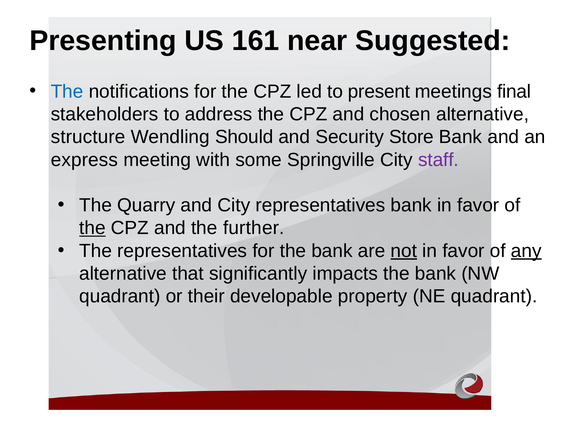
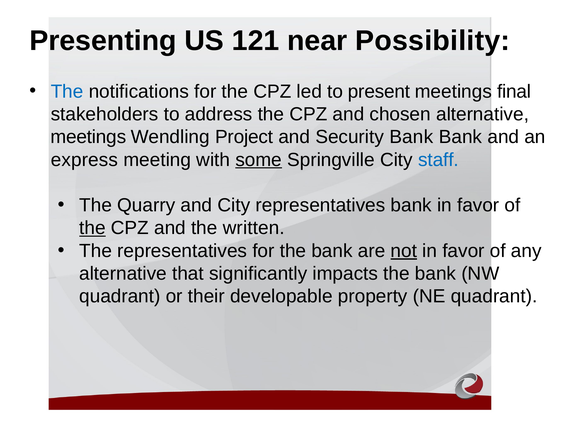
161: 161 -> 121
Suggested: Suggested -> Possibility
structure at (88, 137): structure -> meetings
Should: Should -> Project
Security Store: Store -> Bank
some underline: none -> present
staff colour: purple -> blue
further: further -> written
any underline: present -> none
